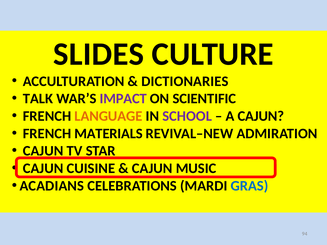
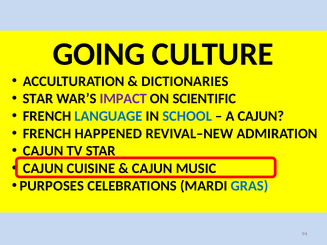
SLIDES: SLIDES -> GOING
TALK at (38, 99): TALK -> STAR
LANGUAGE colour: orange -> blue
SCHOOL colour: purple -> blue
MATERIALS: MATERIALS -> HAPPENED
ACADIANS: ACADIANS -> PURPOSES
